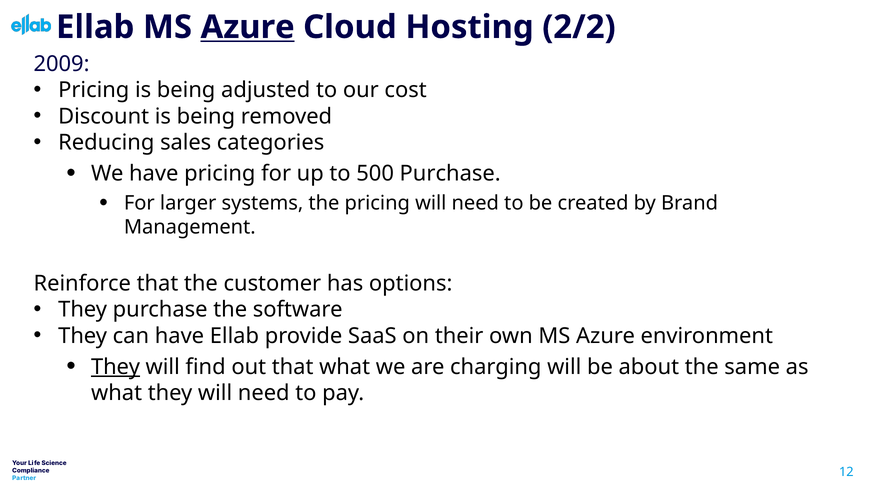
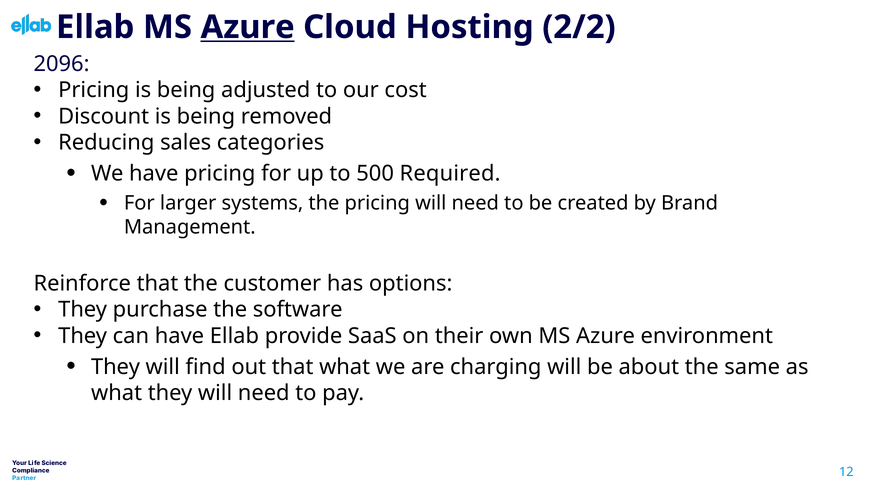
2009: 2009 -> 2096
500 Purchase: Purchase -> Required
They at (116, 367) underline: present -> none
